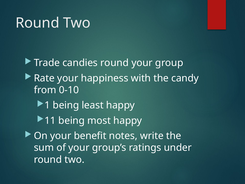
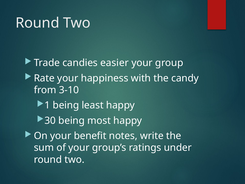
candies round: round -> easier
0-10: 0-10 -> 3-10
11: 11 -> 30
